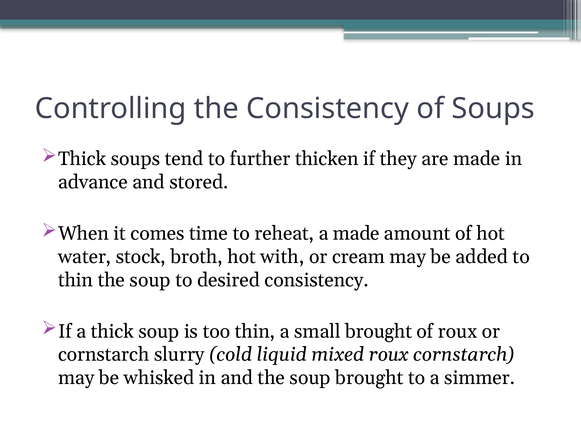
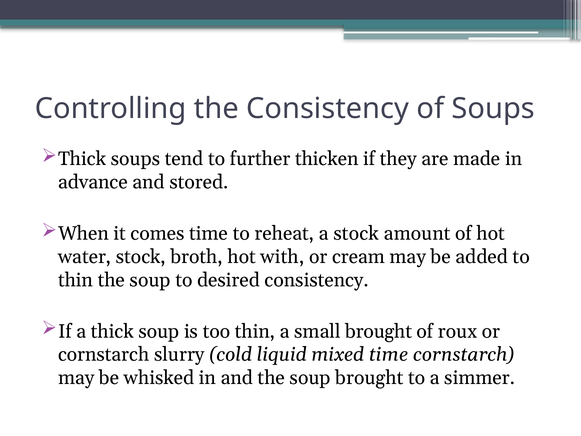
a made: made -> stock
mixed roux: roux -> time
